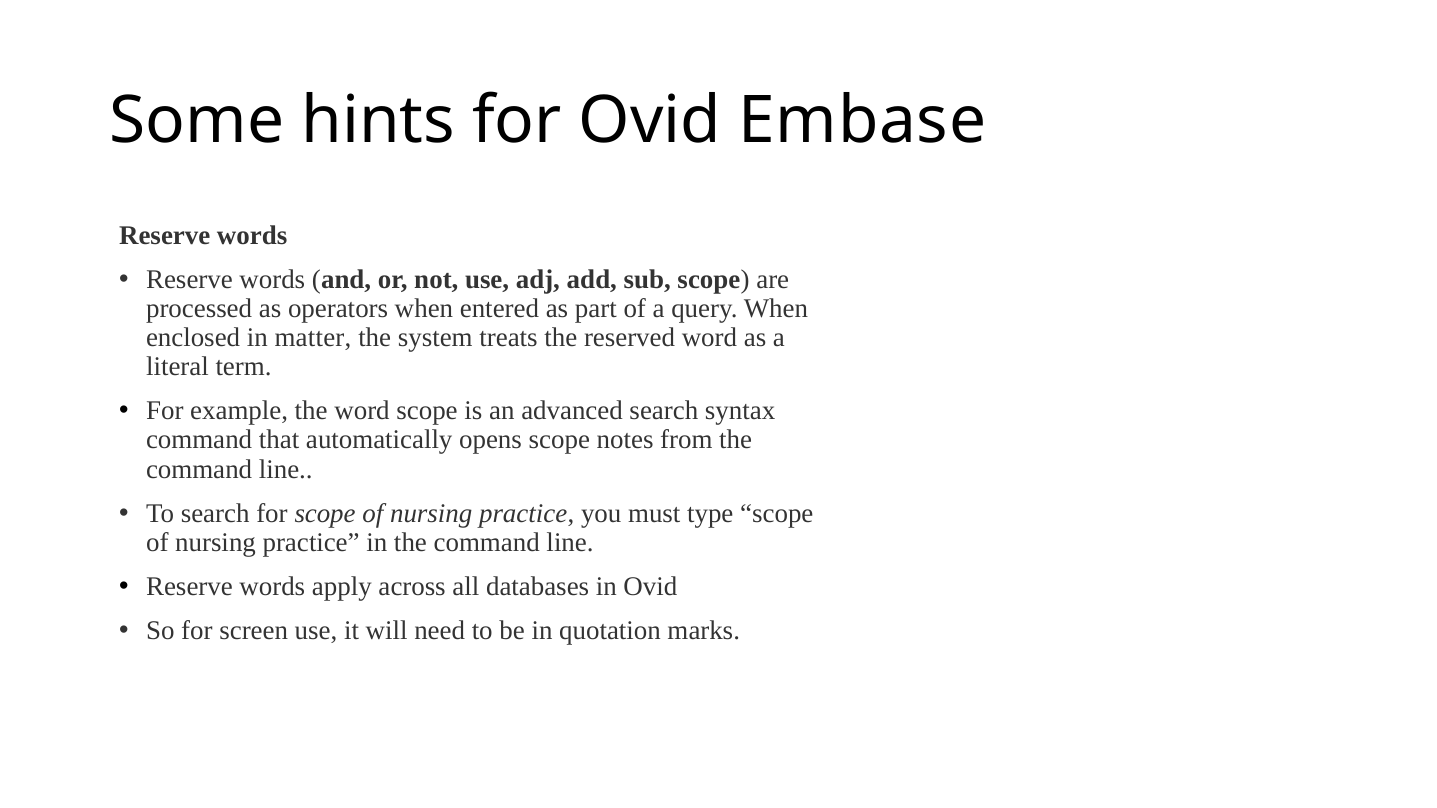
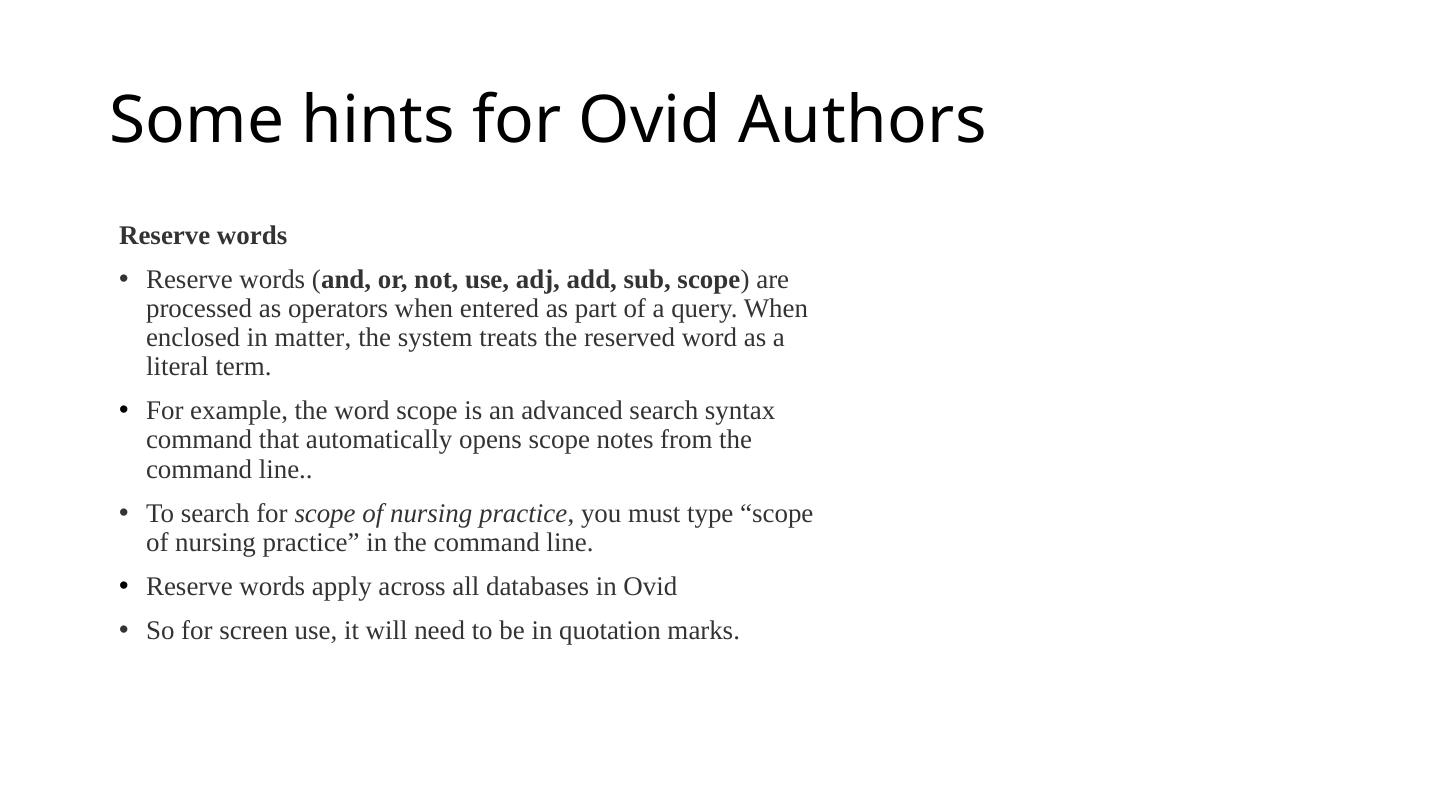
Embase: Embase -> Authors
